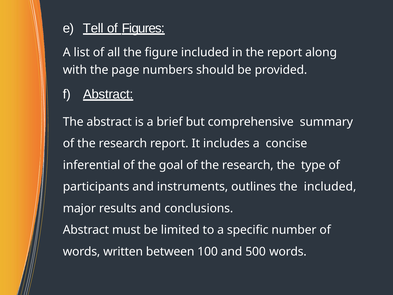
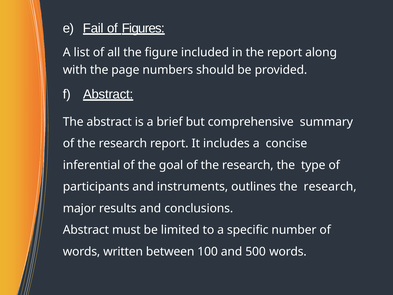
Tell: Tell -> Fail
outlines the included: included -> research
